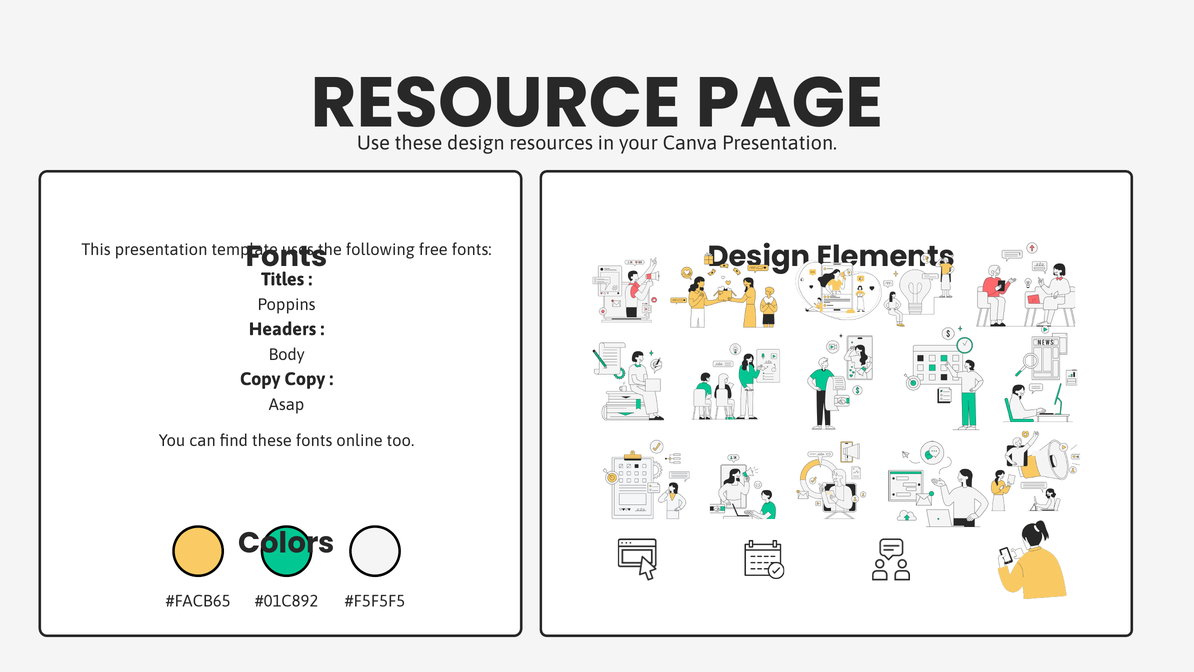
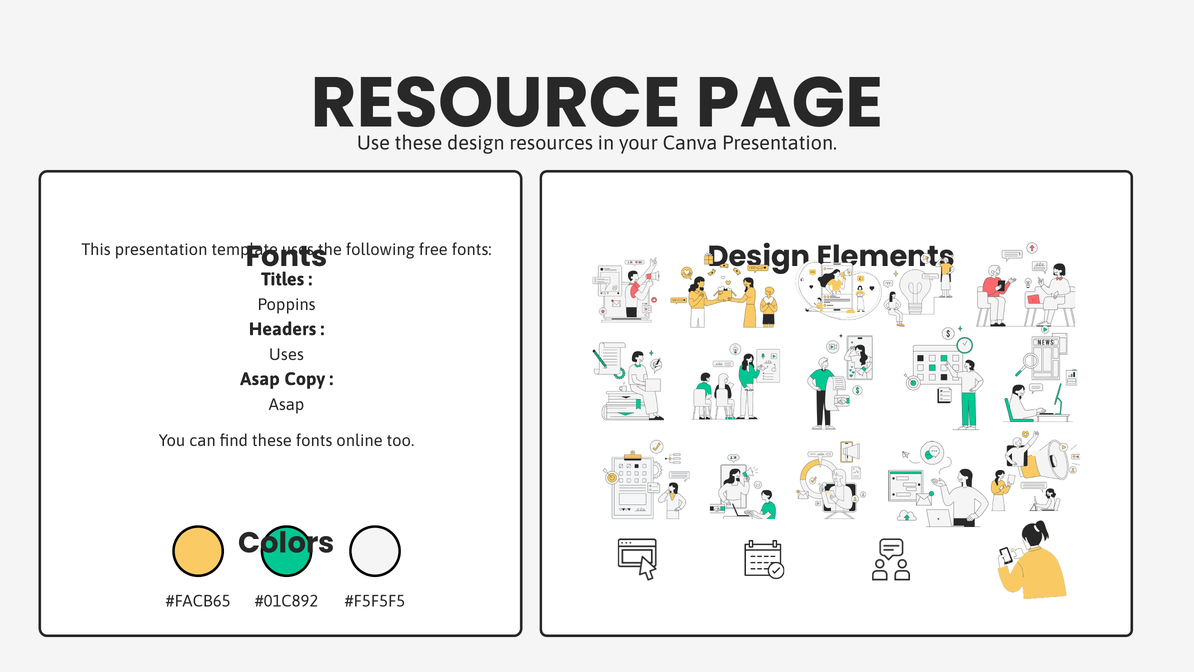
Body at (287, 355): Body -> Uses
Copy at (260, 379): Copy -> Asap
